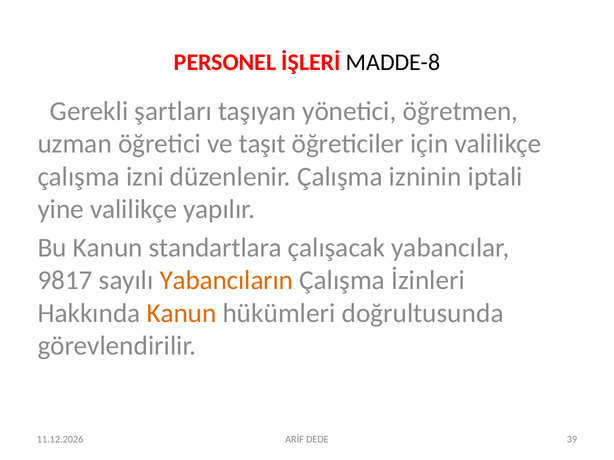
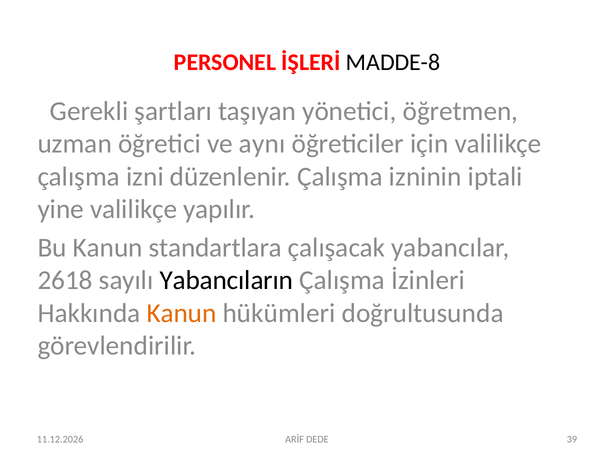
taşıt: taşıt -> aynı
9817: 9817 -> 2618
Yabancıların colour: orange -> black
